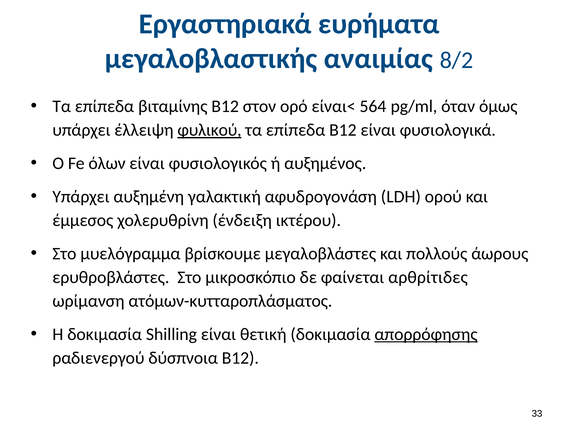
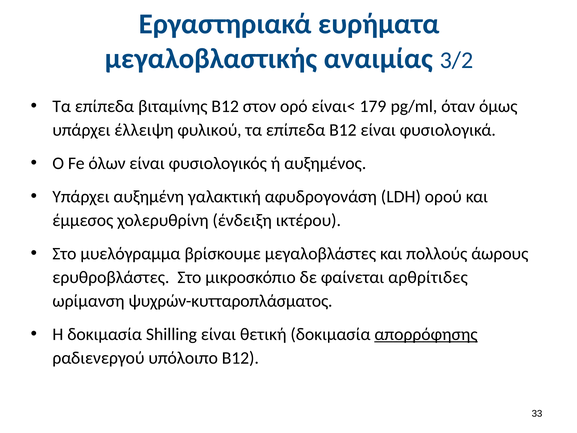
8/2: 8/2 -> 3/2
564: 564 -> 179
φυλικού underline: present -> none
ατόμων-κυτταροπλάσματος: ατόμων-κυτταροπλάσματος -> ψυχρών-κυτταροπλάσματος
δύσπνοια: δύσπνοια -> υπόλοιπο
